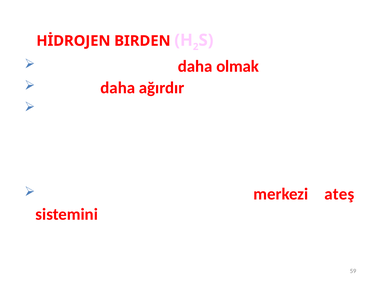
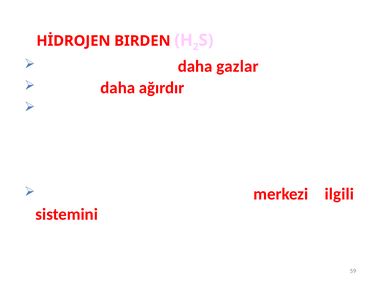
olmak: olmak -> gazlar
ateş: ateş -> ilgili
